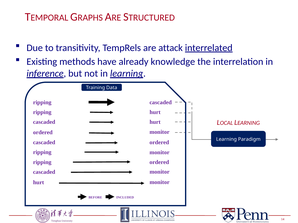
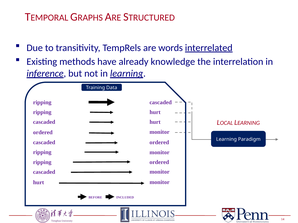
attack: attack -> words
